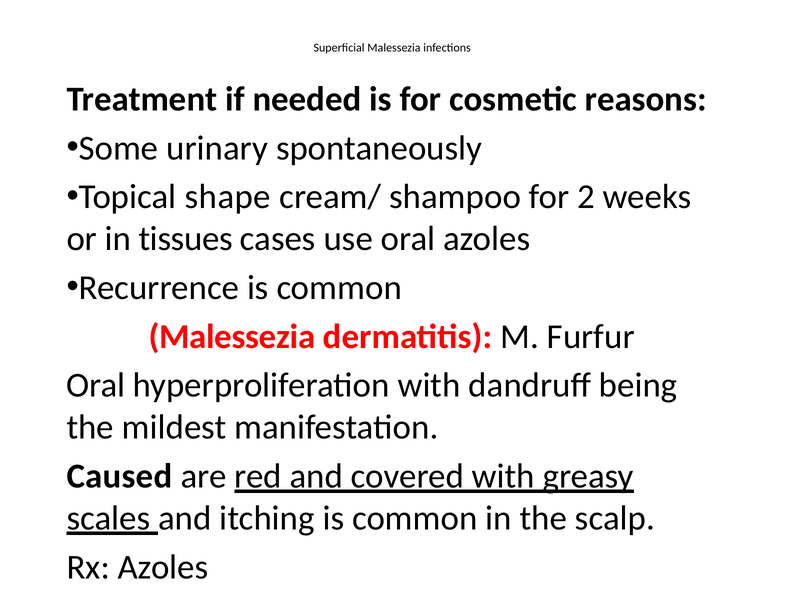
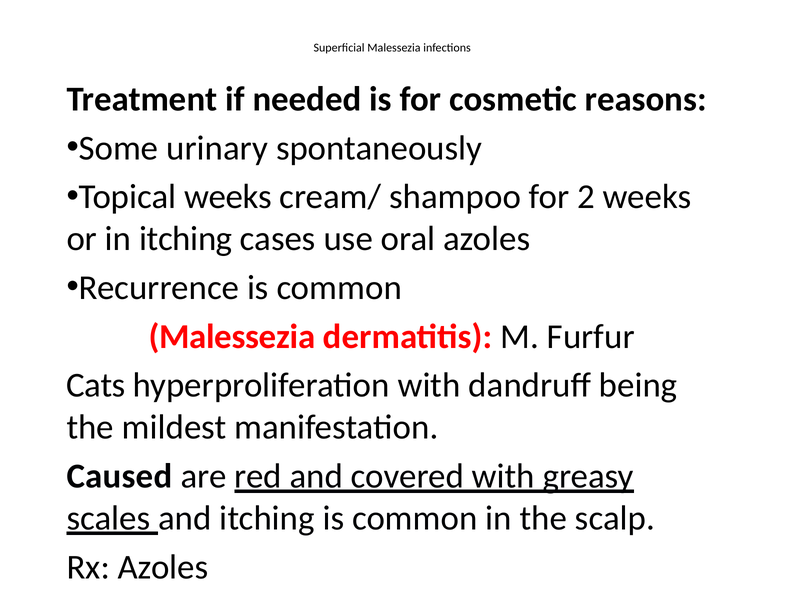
Topical shape: shape -> weeks
in tissues: tissues -> itching
Oral at (96, 385): Oral -> Cats
